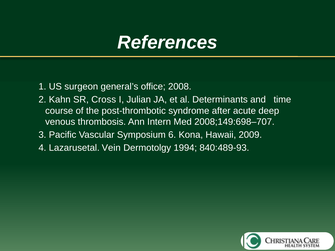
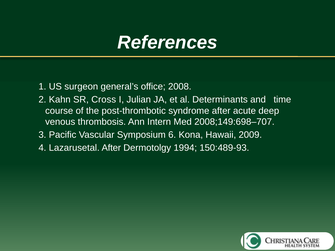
Lazarusetal Vein: Vein -> After
840:489-93: 840:489-93 -> 150:489-93
